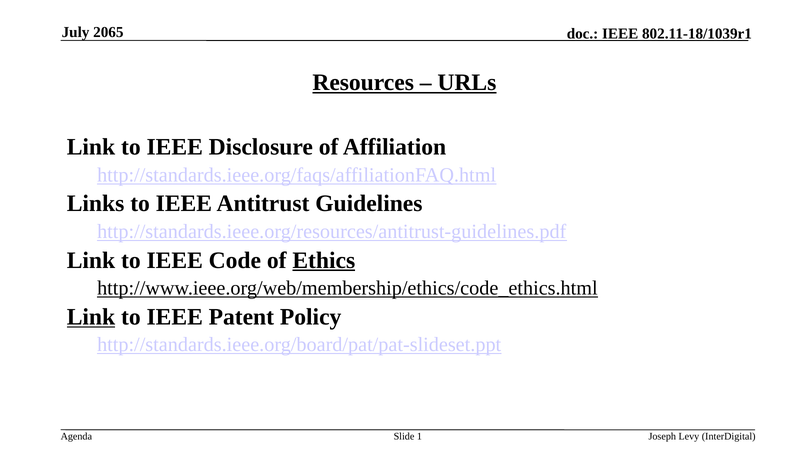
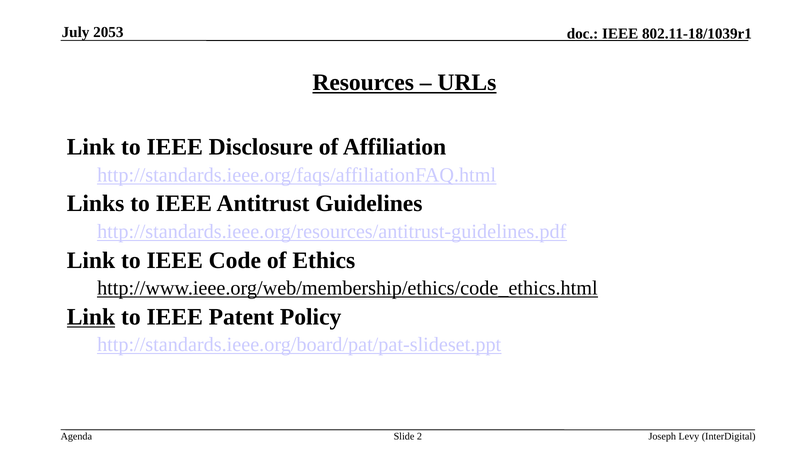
2065: 2065 -> 2053
Ethics underline: present -> none
1: 1 -> 2
